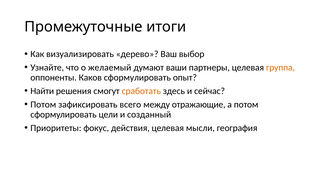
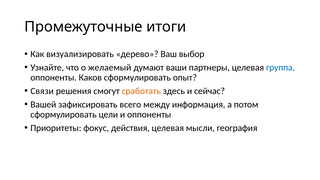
группа colour: orange -> blue
Найти: Найти -> Связи
Потом at (43, 104): Потом -> Вашей
отражающие: отражающие -> информация
и созданный: созданный -> оппоненты
